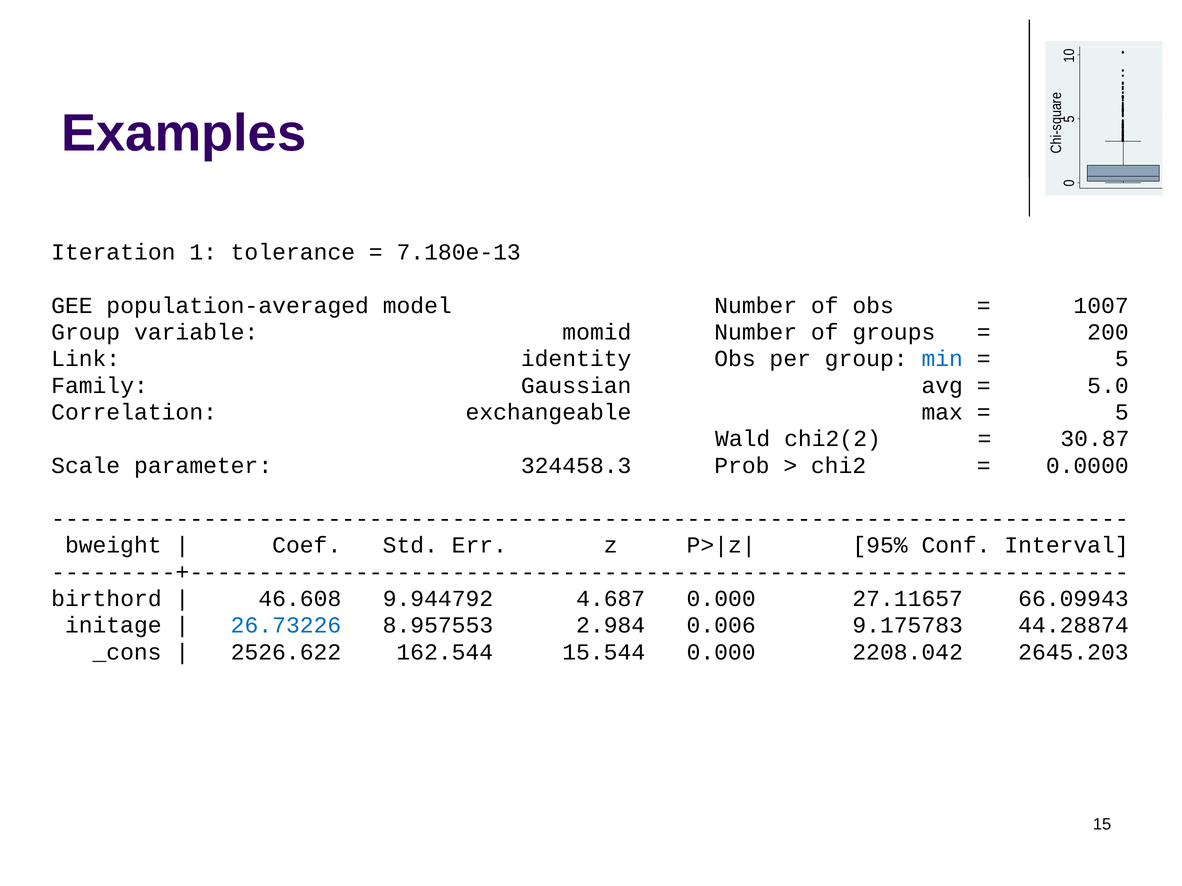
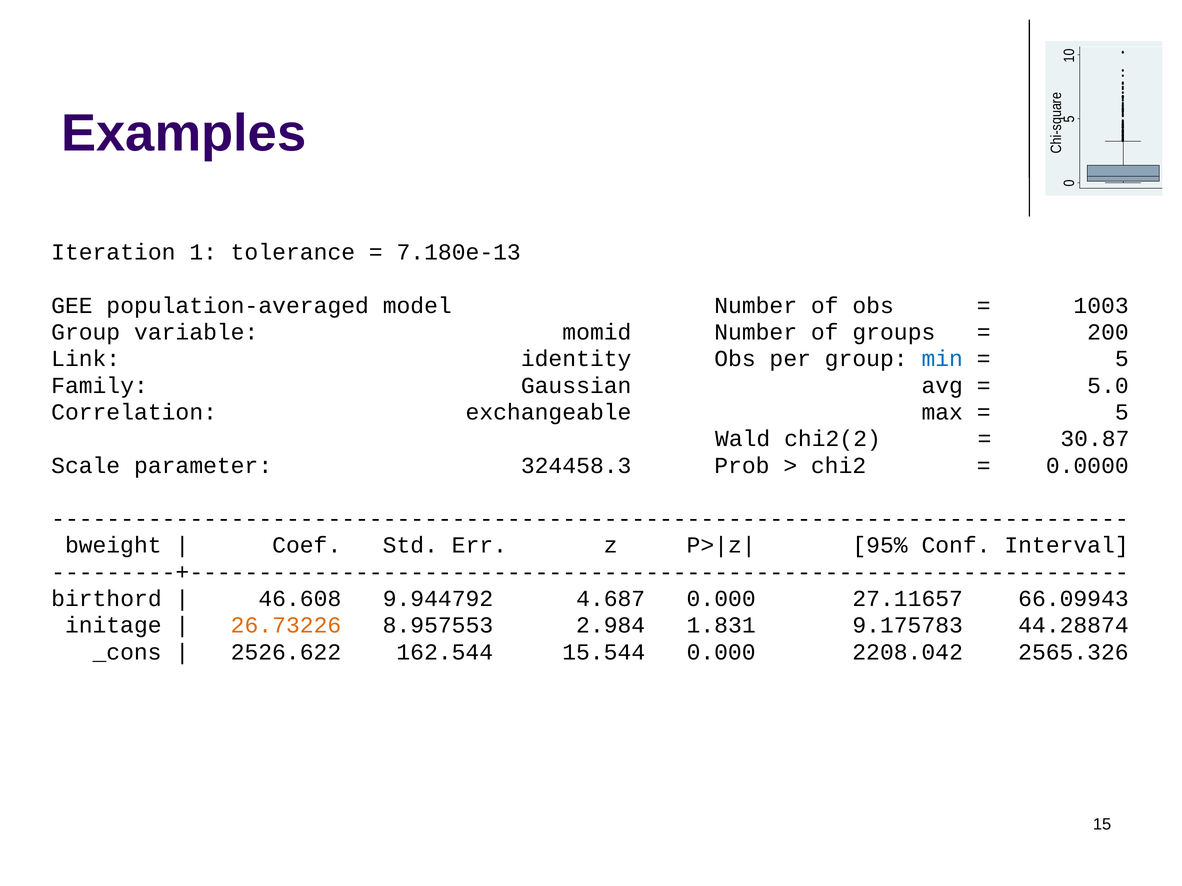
1007: 1007 -> 1003
26.73226 colour: blue -> orange
0.006: 0.006 -> 1.831
2645.203: 2645.203 -> 2565.326
